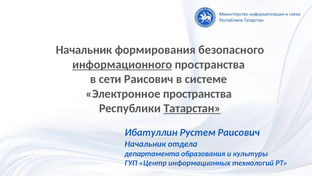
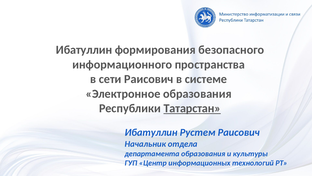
Начальник at (84, 50): Начальник -> Ибатуллин
информационного underline: present -> none
Электронное пространства: пространства -> образования
